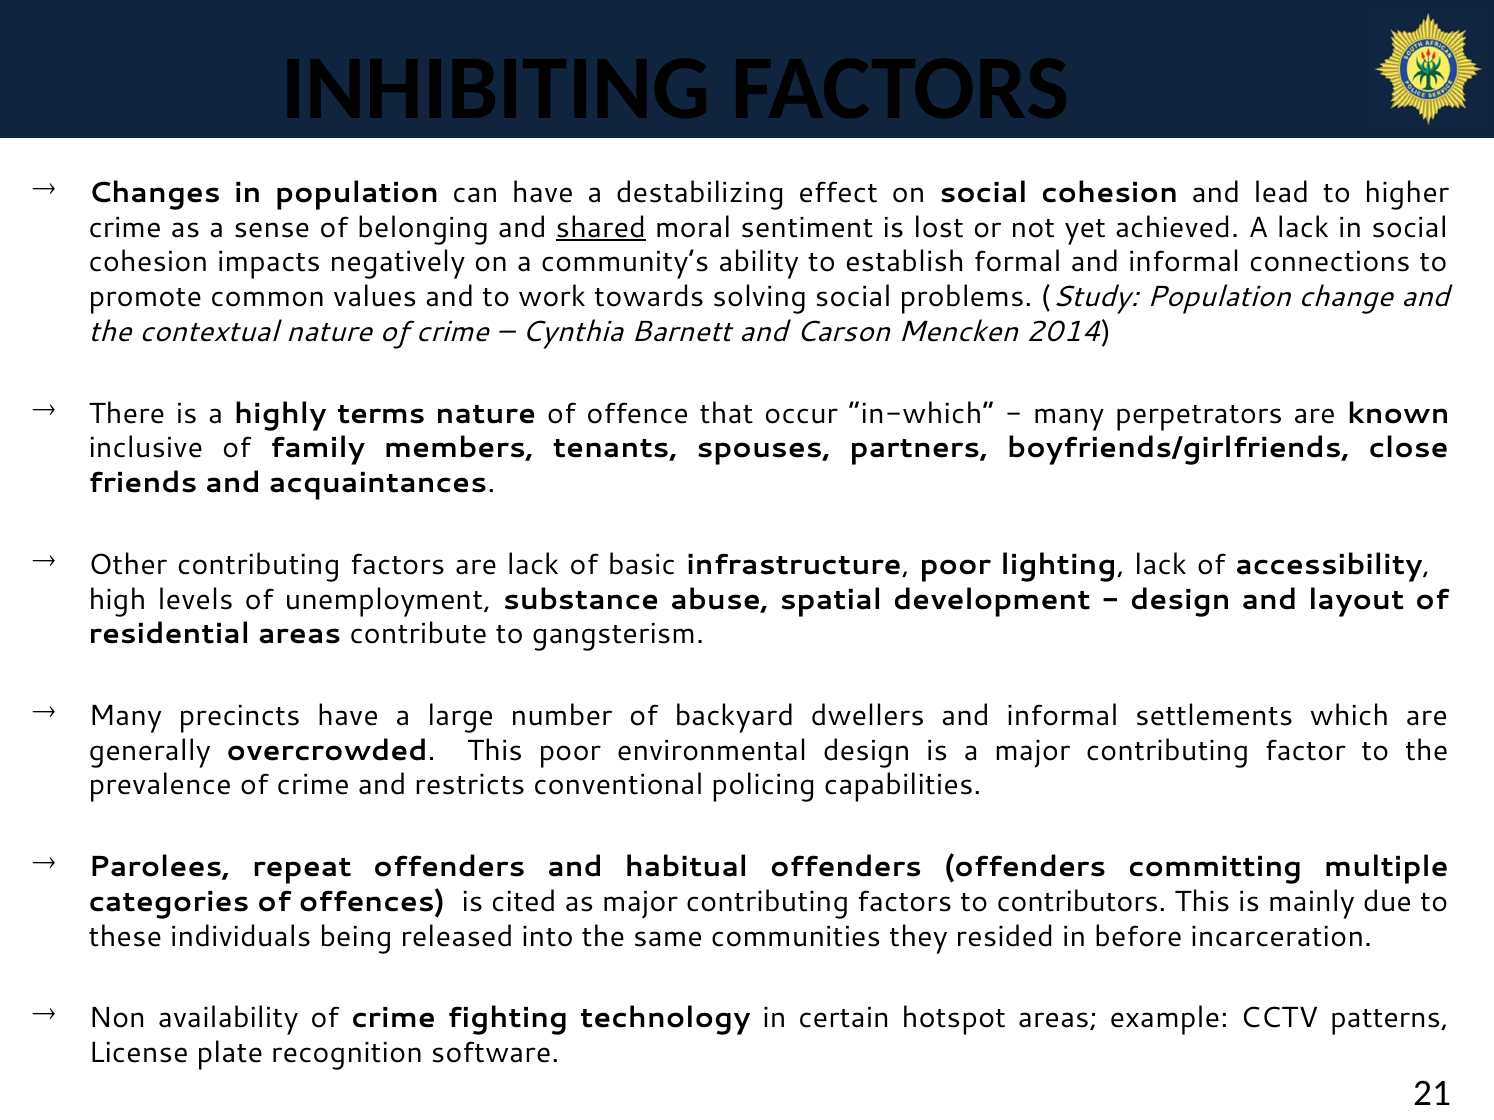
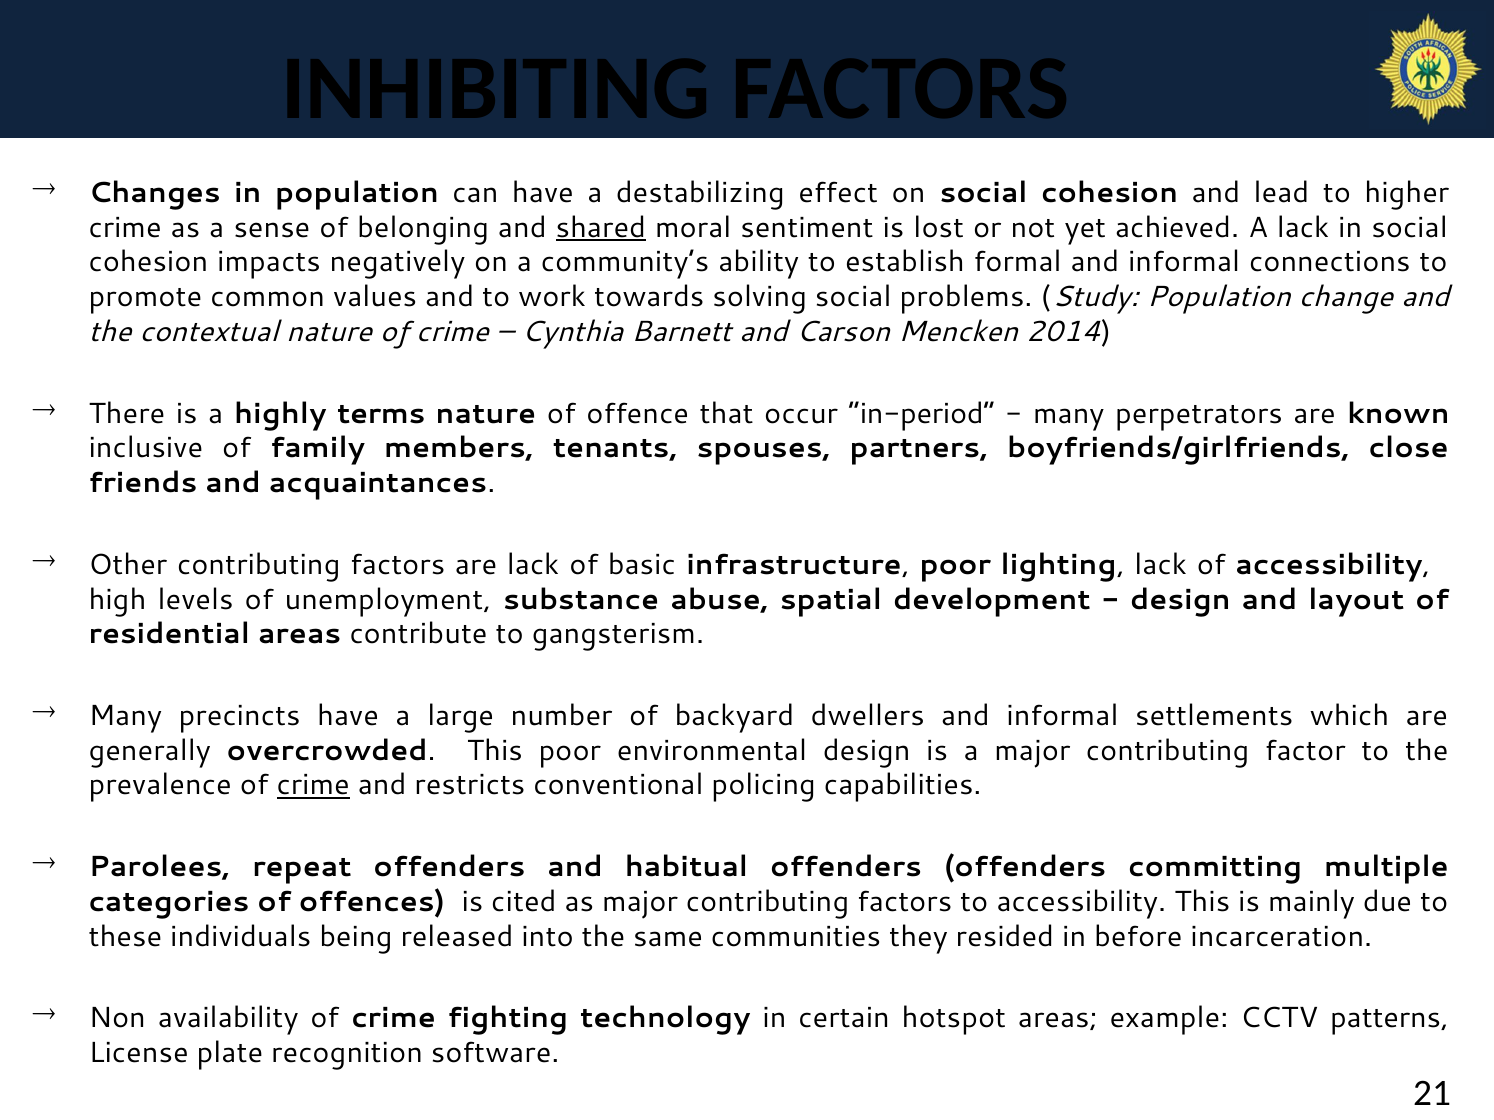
in-which: in-which -> in-period
crime at (313, 786) underline: none -> present
to contributors: contributors -> accessibility
